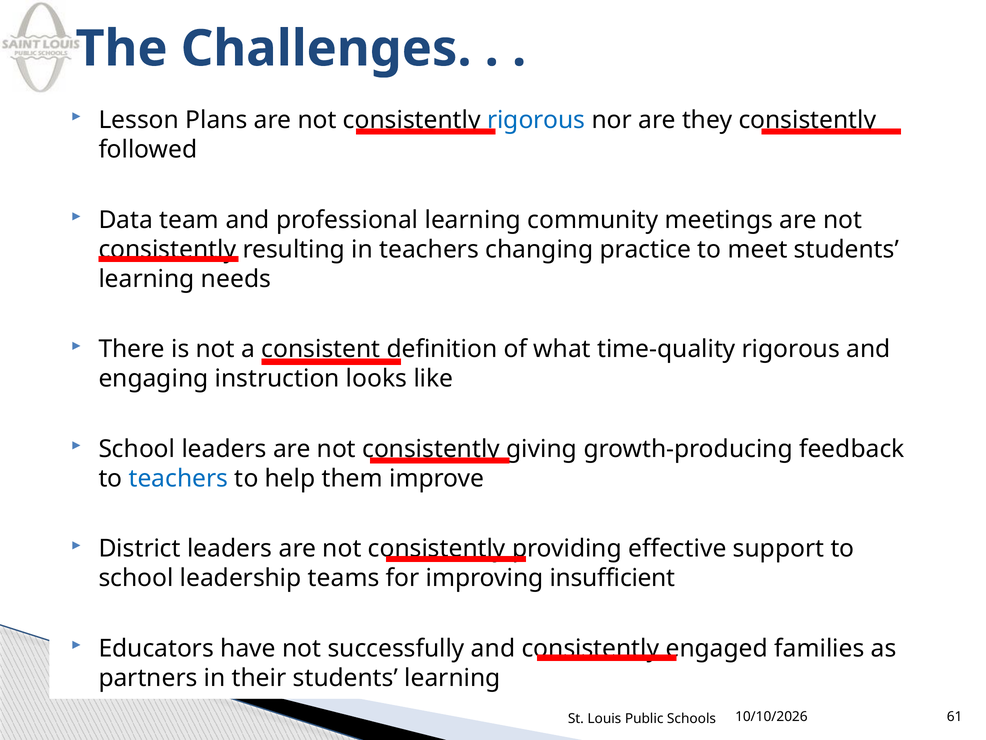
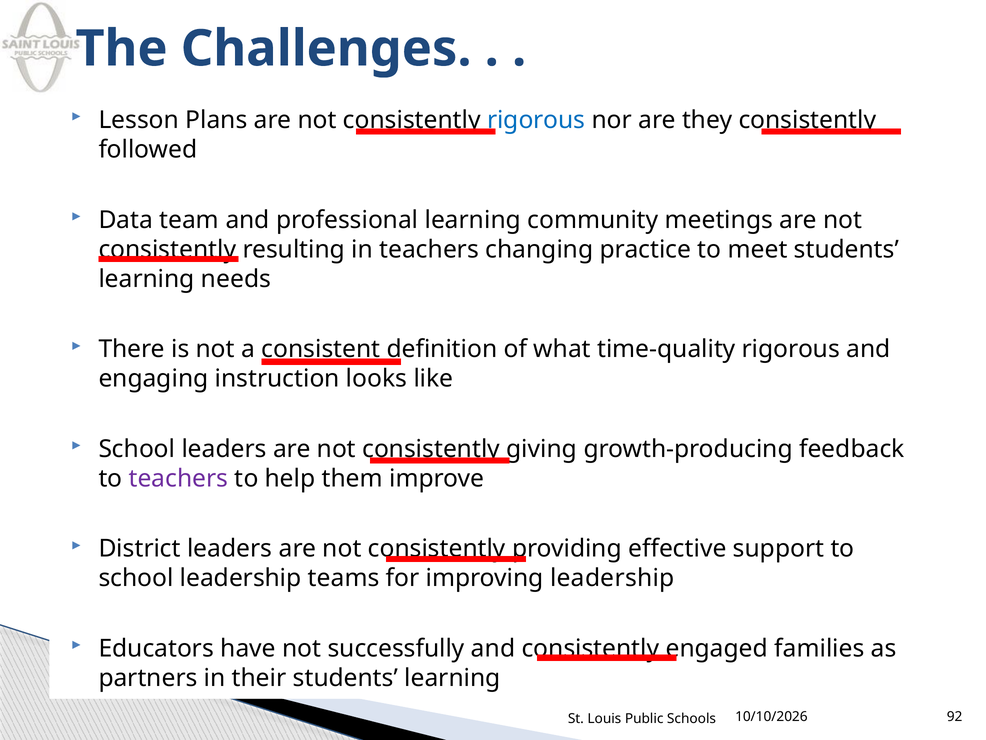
teachers at (178, 478) colour: blue -> purple
improving insufficient: insufficient -> leadership
61: 61 -> 92
